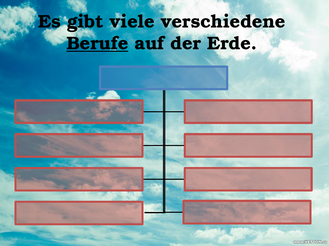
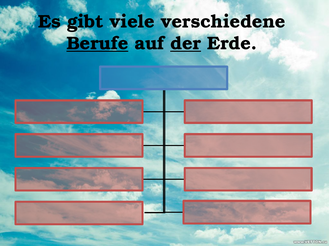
der underline: none -> present
